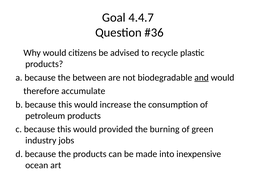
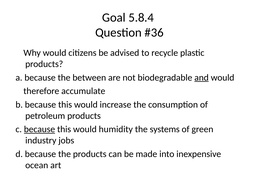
4.4.7: 4.4.7 -> 5.8.4
because at (40, 129) underline: none -> present
provided: provided -> humidity
burning: burning -> systems
